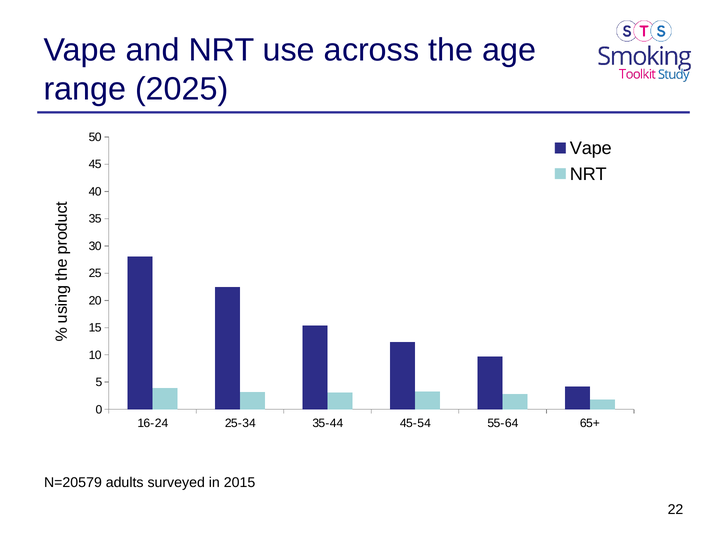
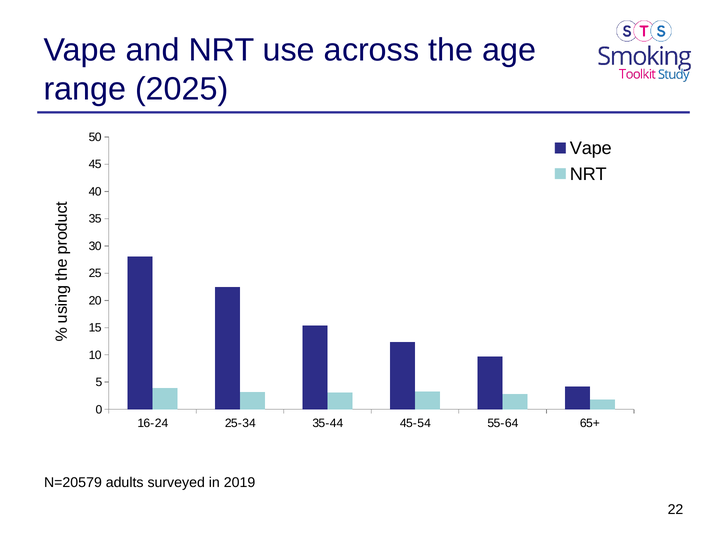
2015: 2015 -> 2019
